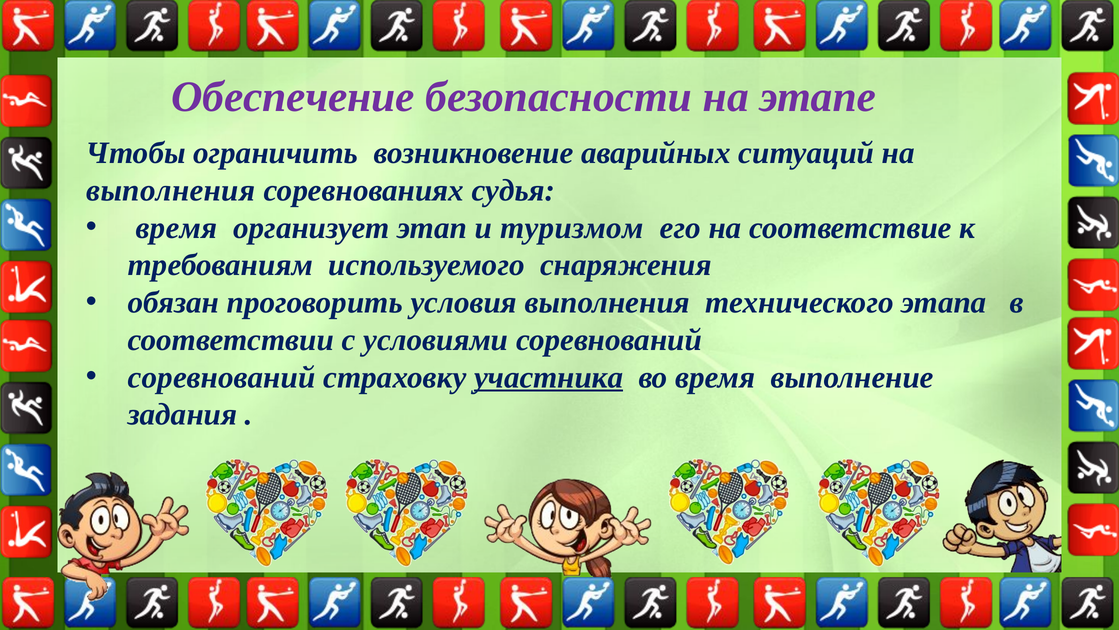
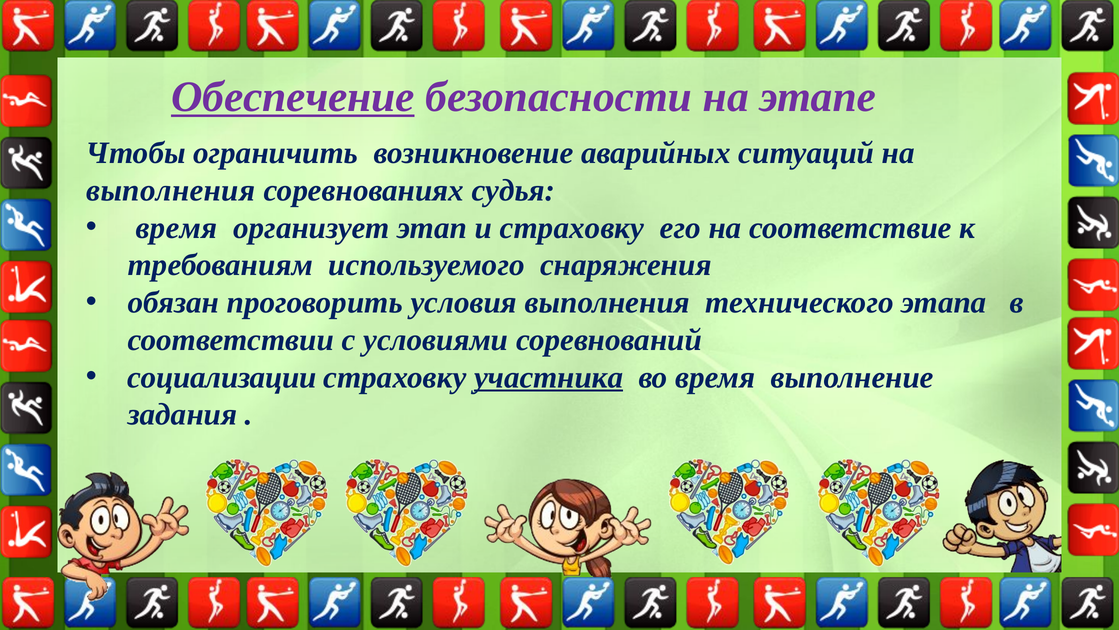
Обеспечение underline: none -> present
и туризмом: туризмом -> страховку
соревнований at (222, 377): соревнований -> социализации
